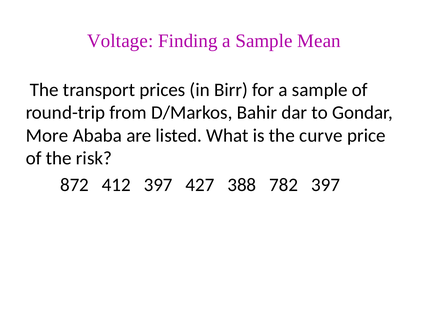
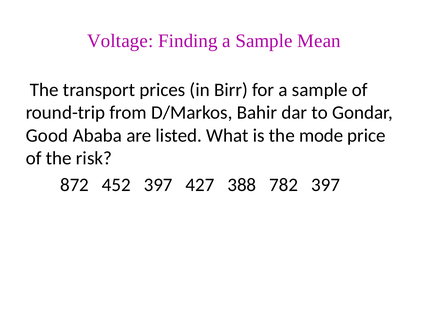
More: More -> Good
curve: curve -> mode
412: 412 -> 452
